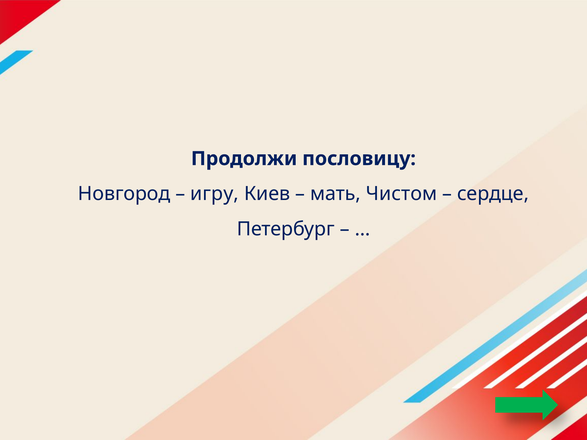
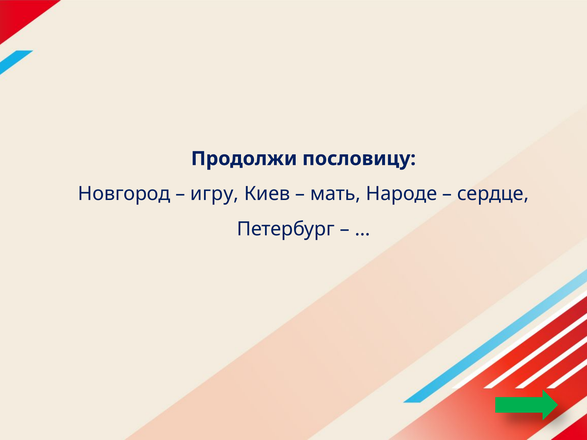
Чистом: Чистом -> Народе
